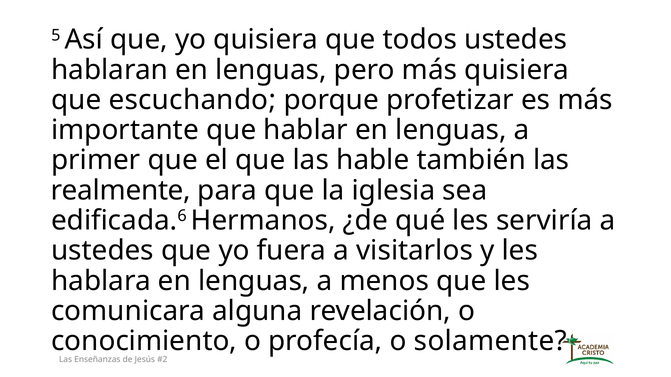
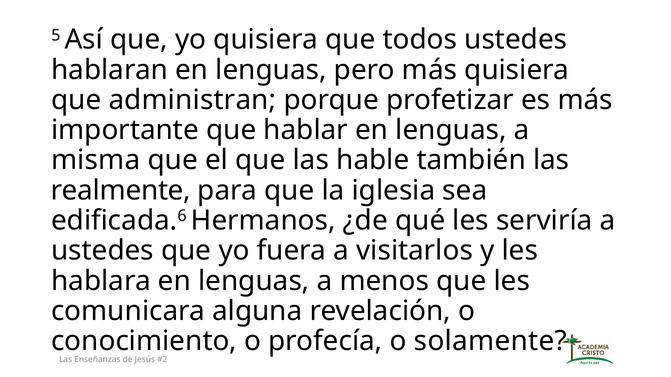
escuchando: escuchando -> administran
primer: primer -> misma
